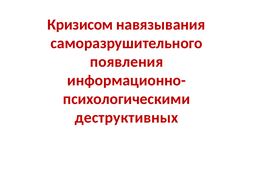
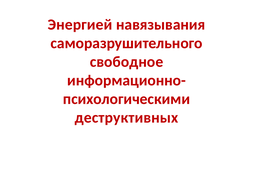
Кризисом: Кризисом -> Энергией
появления: появления -> свободное
